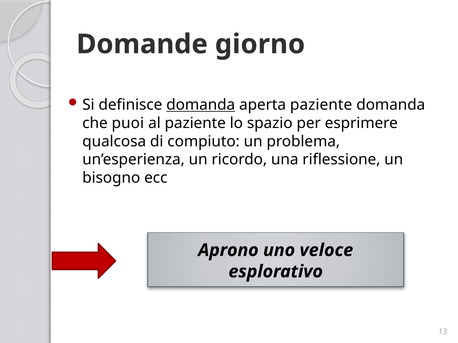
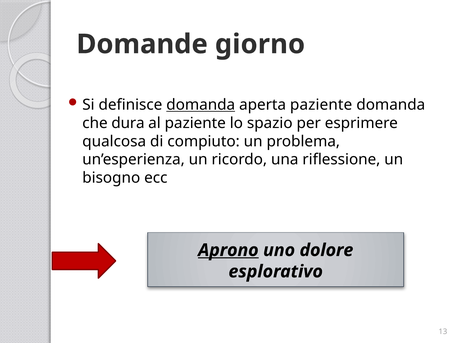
puoi: puoi -> dura
Aprono underline: none -> present
veloce: veloce -> dolore
